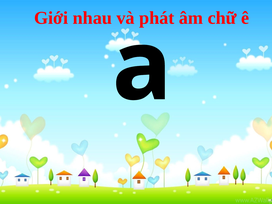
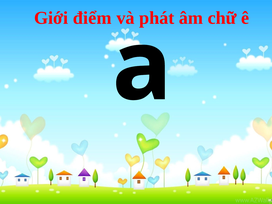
nhau: nhau -> điểm
